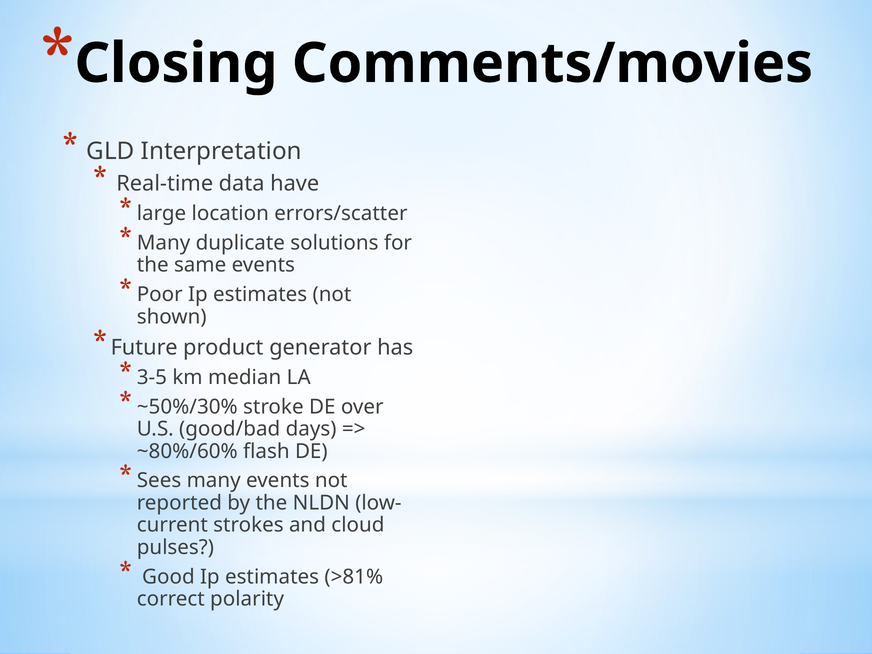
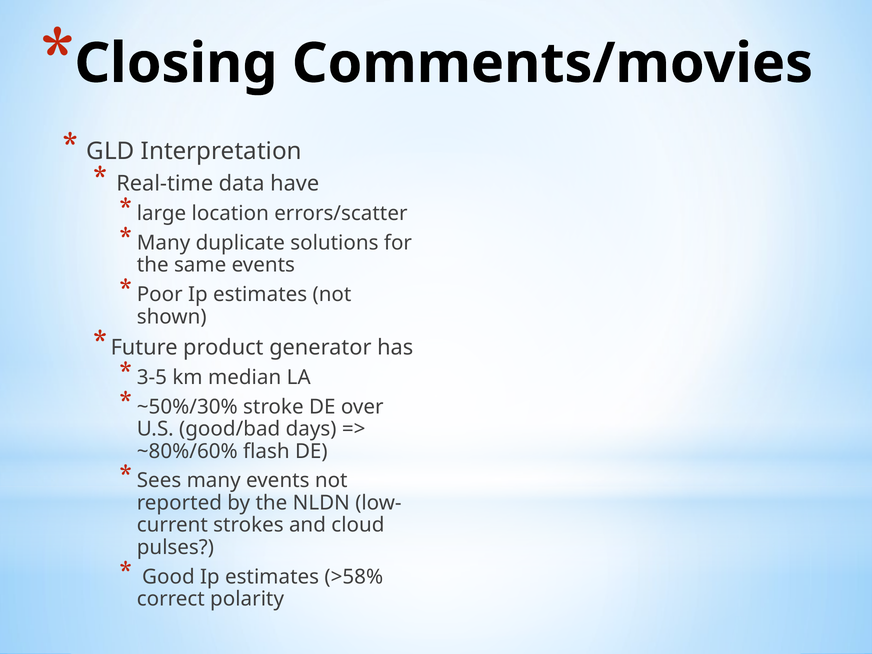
>81%: >81% -> >58%
